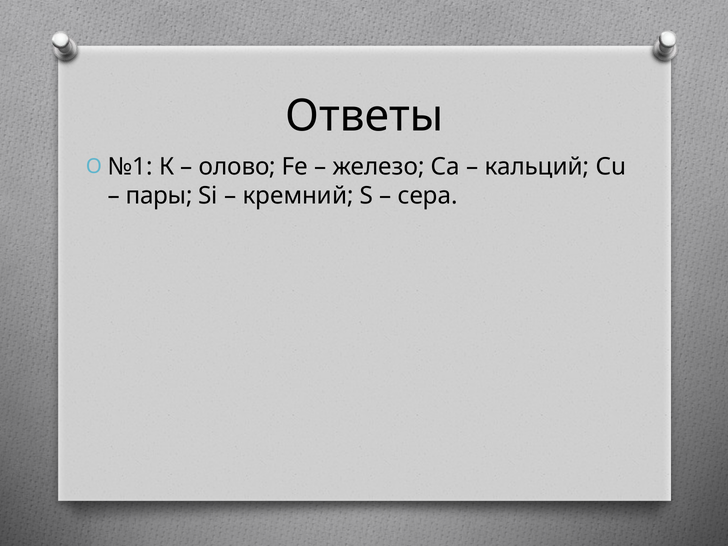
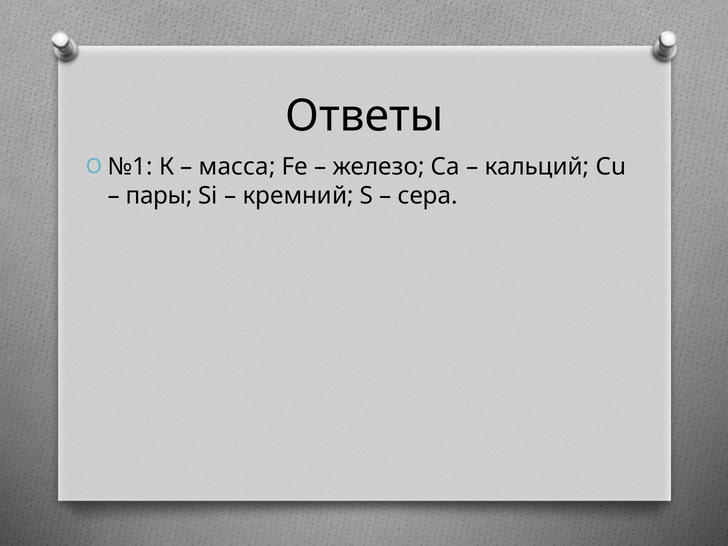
олово: олово -> масса
